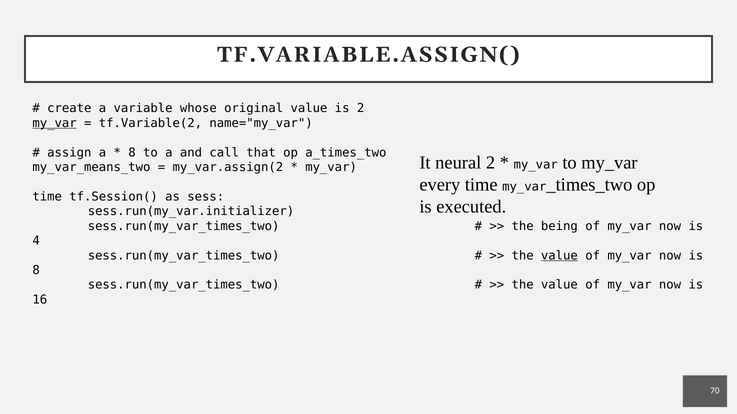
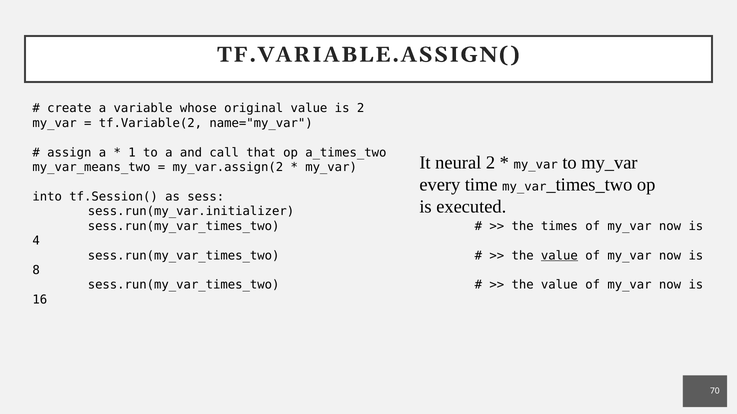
my_var at (55, 123) underline: present -> none
8 at (132, 153): 8 -> 1
time at (47, 197): time -> into
being: being -> times
